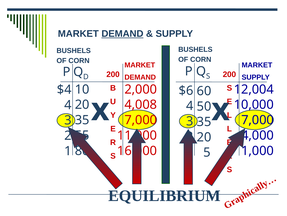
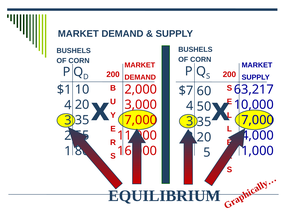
DEMAND at (122, 34) underline: present -> none
12,004: 12,004 -> 63,217
$4: $4 -> $1
$6: $6 -> $7
4,008: 4,008 -> 3,000
